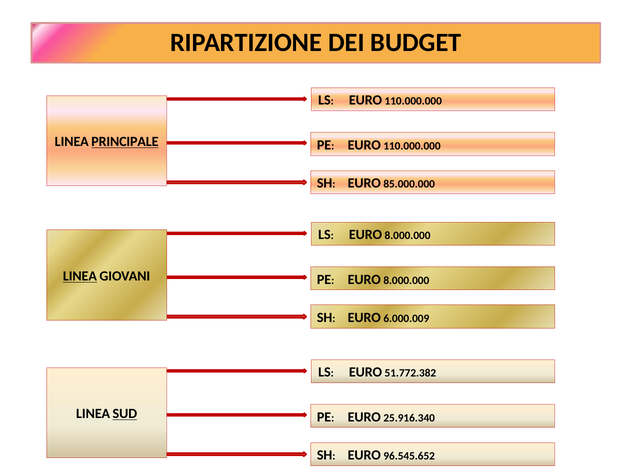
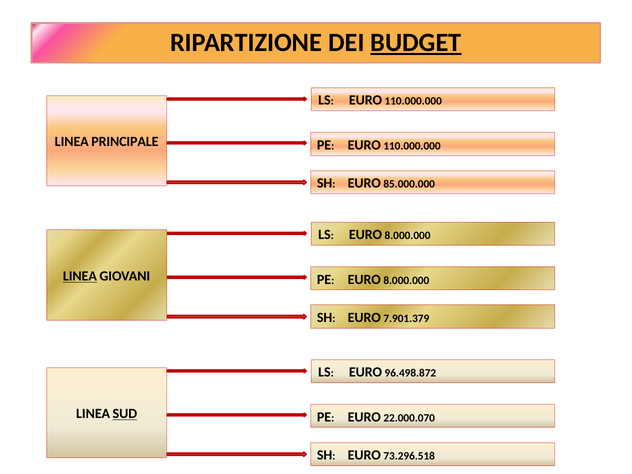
BUDGET underline: none -> present
PRINCIPALE underline: present -> none
6.000.009: 6.000.009 -> 7.901.379
51.772.382: 51.772.382 -> 96.498.872
25.916.340: 25.916.340 -> 22.000.070
96.545.652: 96.545.652 -> 73.296.518
